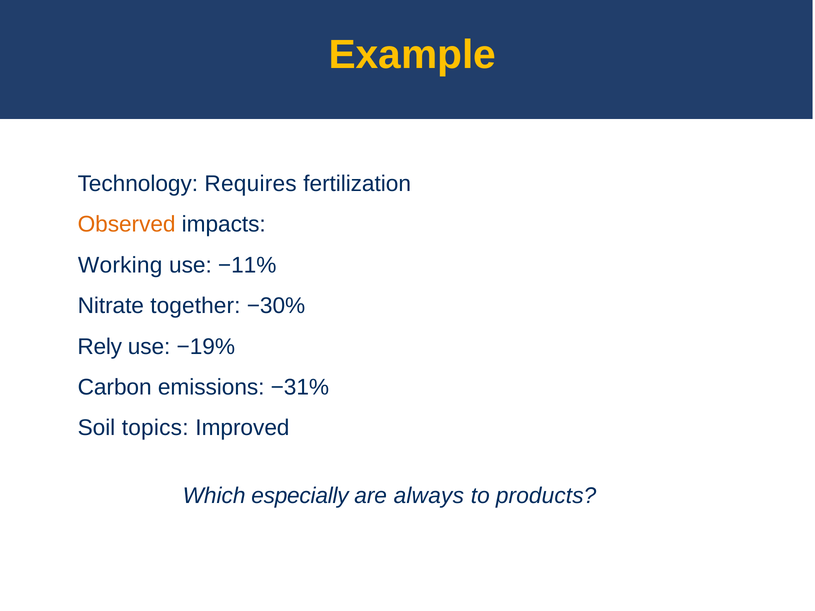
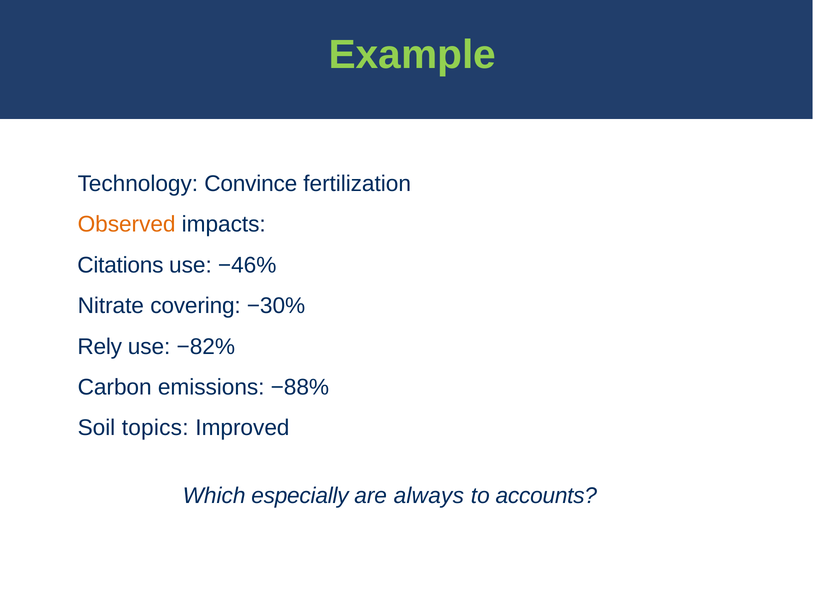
Example colour: yellow -> light green
Requires: Requires -> Convince
Working: Working -> Citations
−11%: −11% -> −46%
together: together -> covering
−19%: −19% -> −82%
−31%: −31% -> −88%
products: products -> accounts
